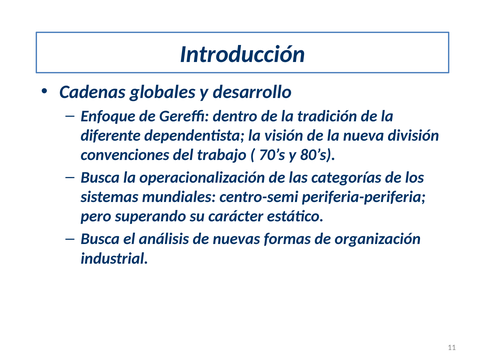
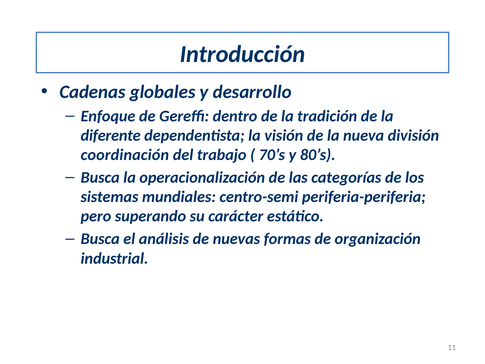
convenciones: convenciones -> coordinación
